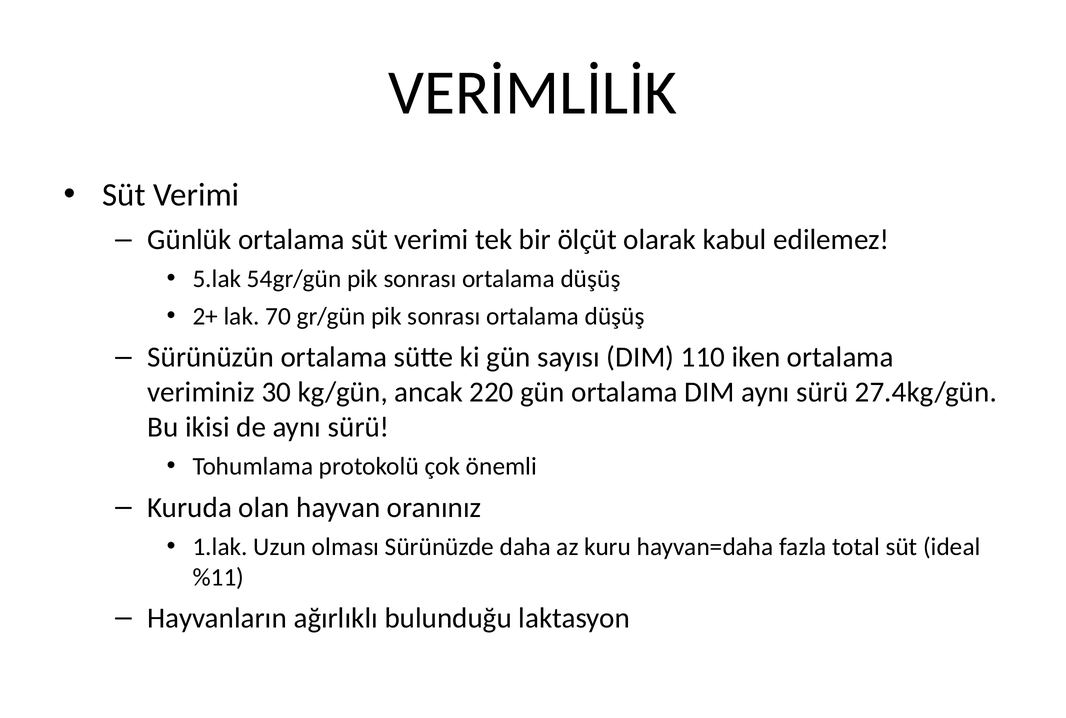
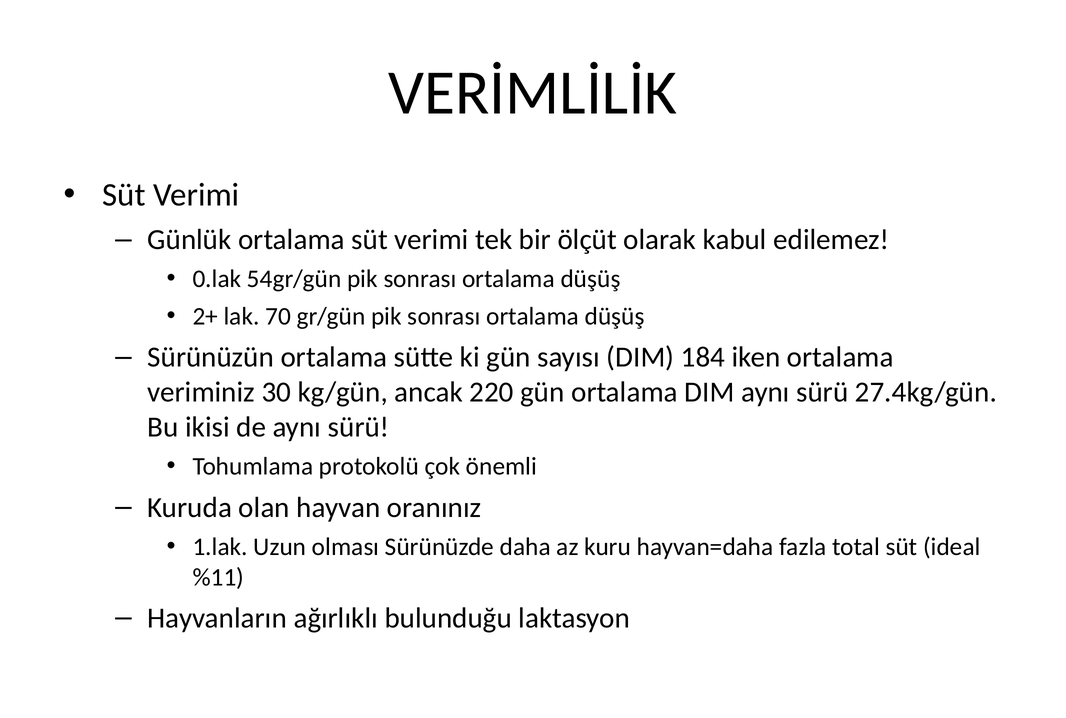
5.lak: 5.lak -> 0.lak
110: 110 -> 184
